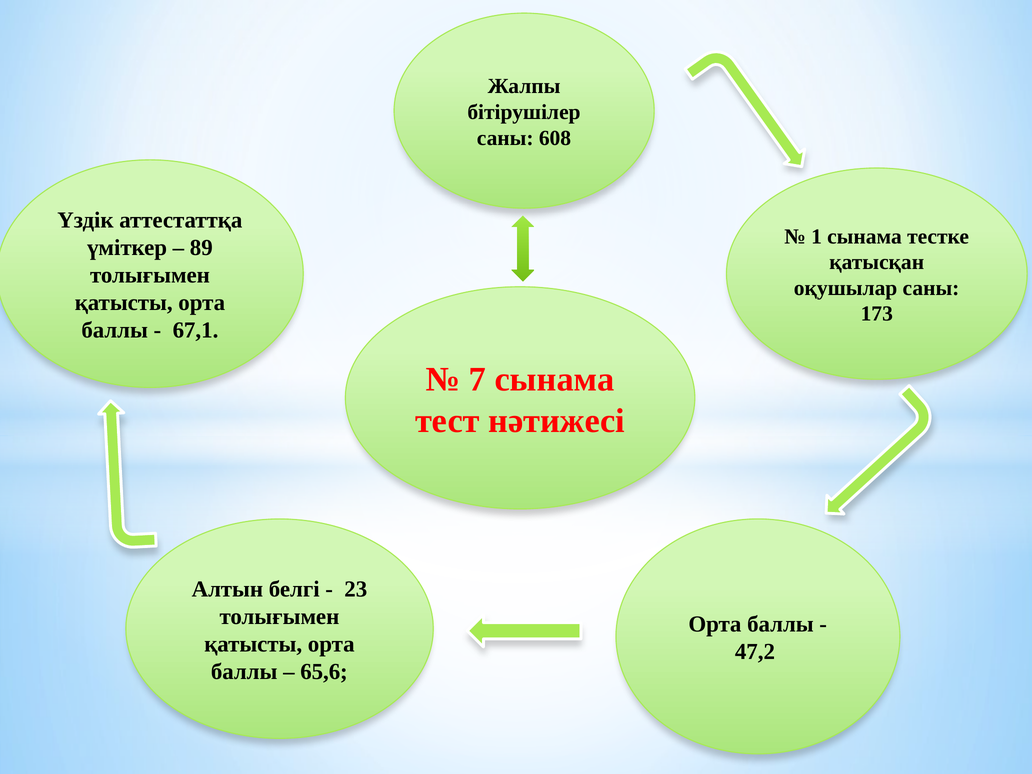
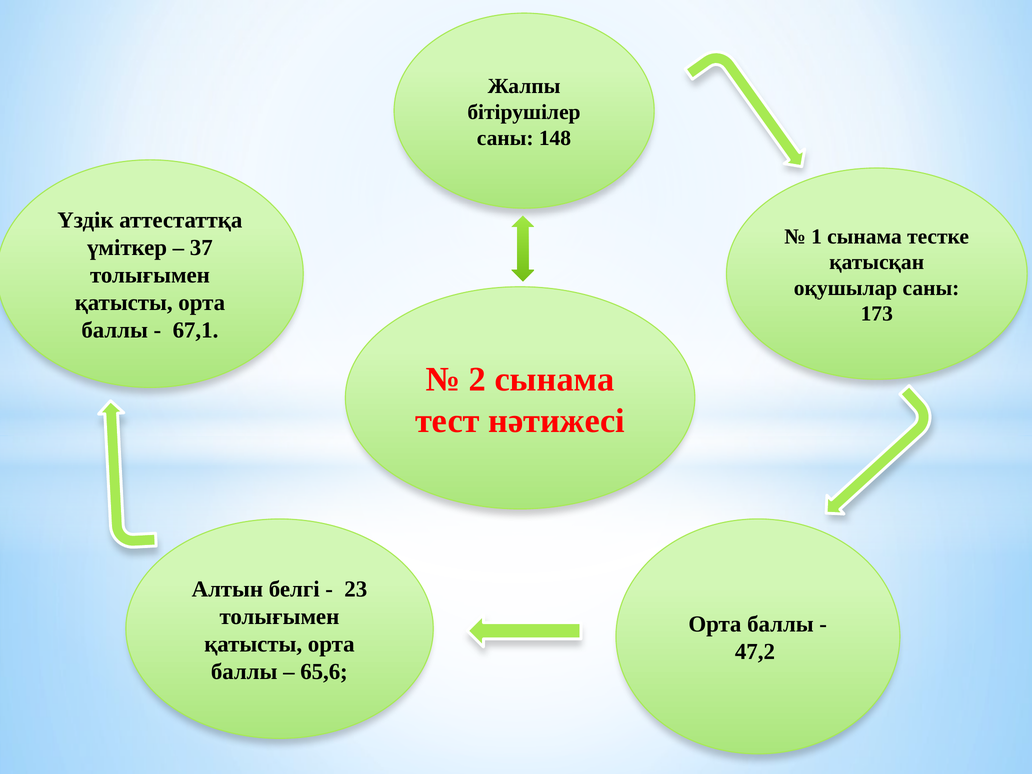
608: 608 -> 148
89: 89 -> 37
7: 7 -> 2
